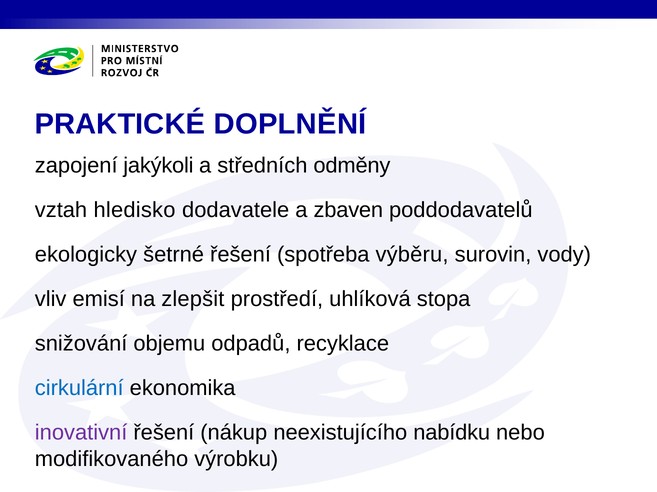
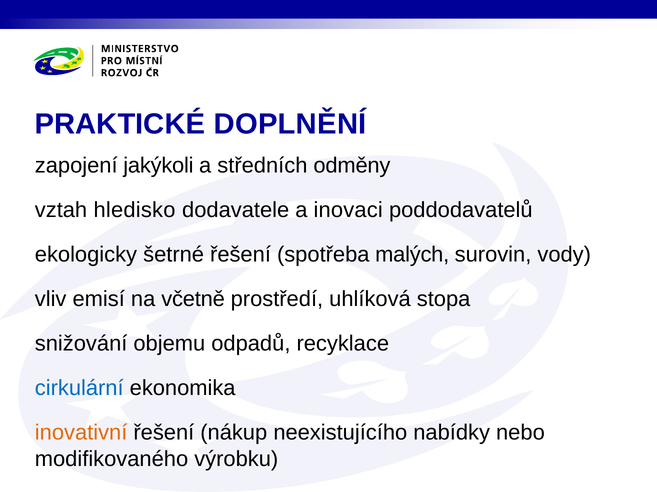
zbaven: zbaven -> inovaci
výběru: výběru -> malých
zlepšit: zlepšit -> včetně
inovativní colour: purple -> orange
nabídku: nabídku -> nabídky
